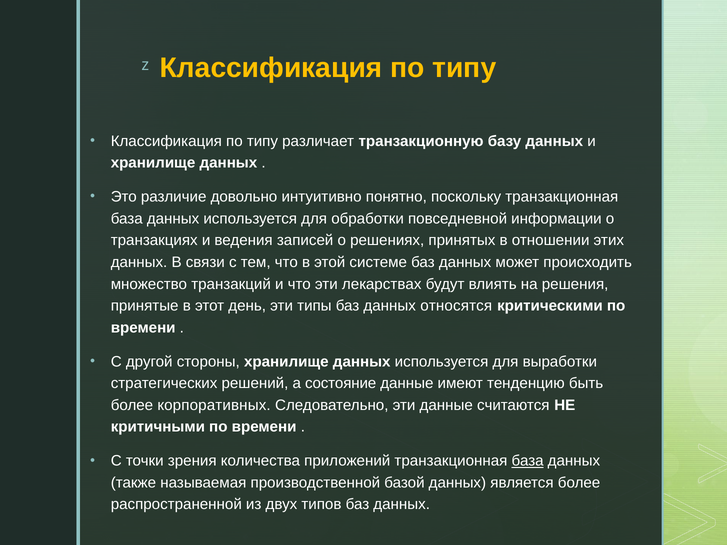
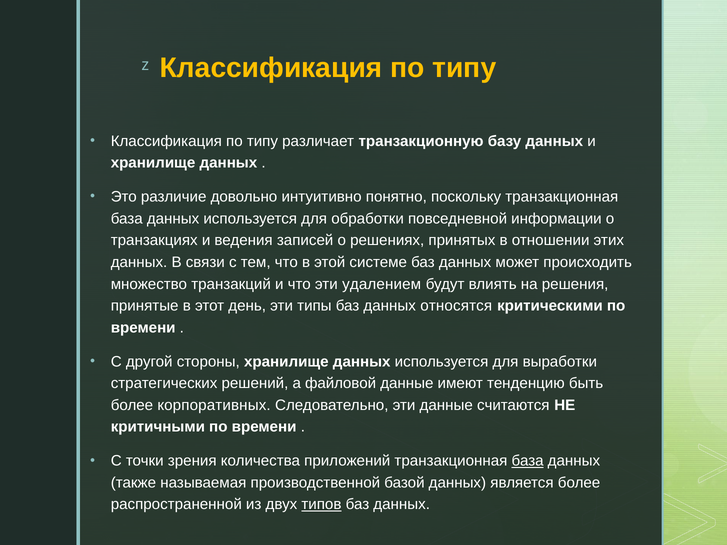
лекарствах: лекарствах -> удалением
состояние: состояние -> файловой
типов underline: none -> present
